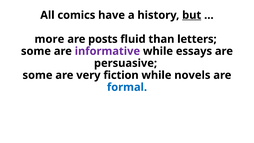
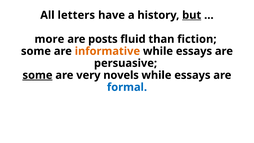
comics: comics -> letters
letters: letters -> fiction
informative colour: purple -> orange
some at (37, 75) underline: none -> present
fiction: fiction -> novels
novels at (192, 75): novels -> essays
